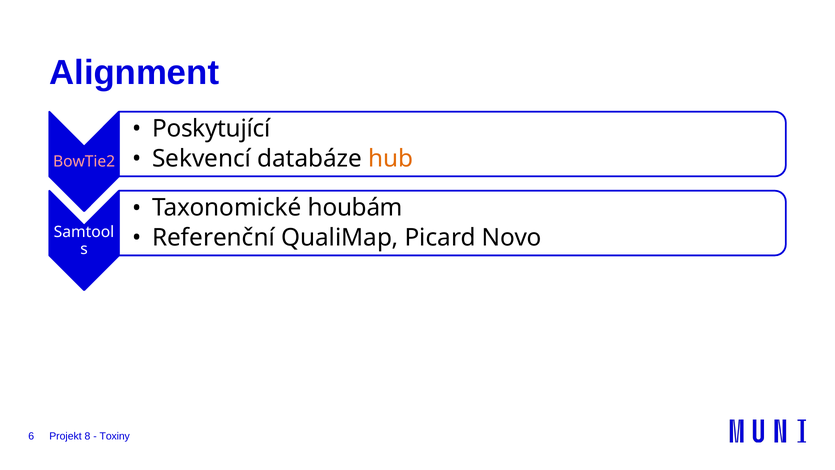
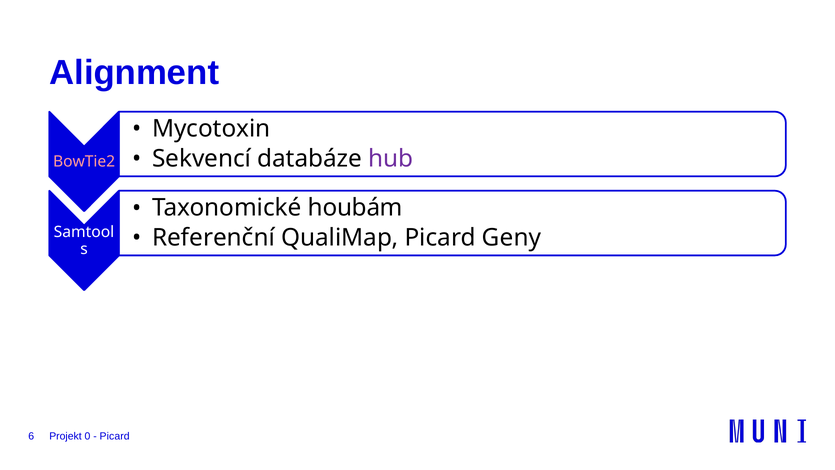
Poskytující: Poskytující -> Mycotoxin
hub colour: orange -> purple
Novo: Novo -> Geny
8: 8 -> 0
Toxiny at (115, 436): Toxiny -> Picard
